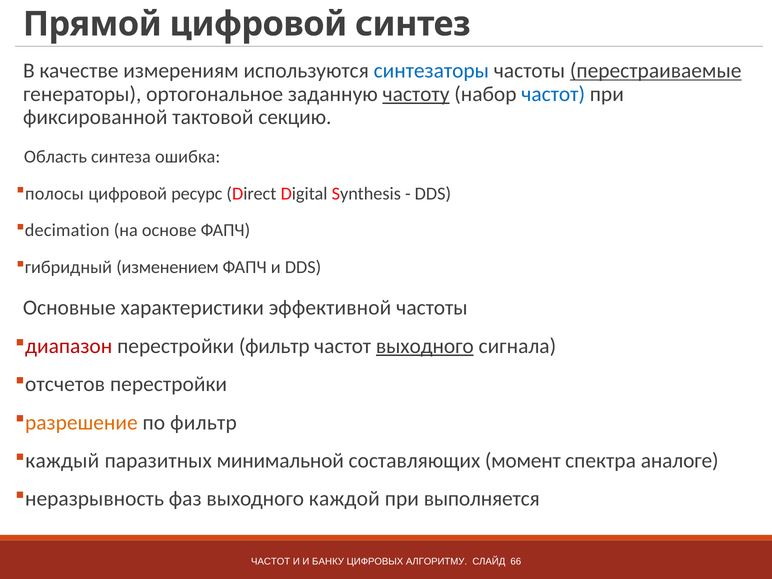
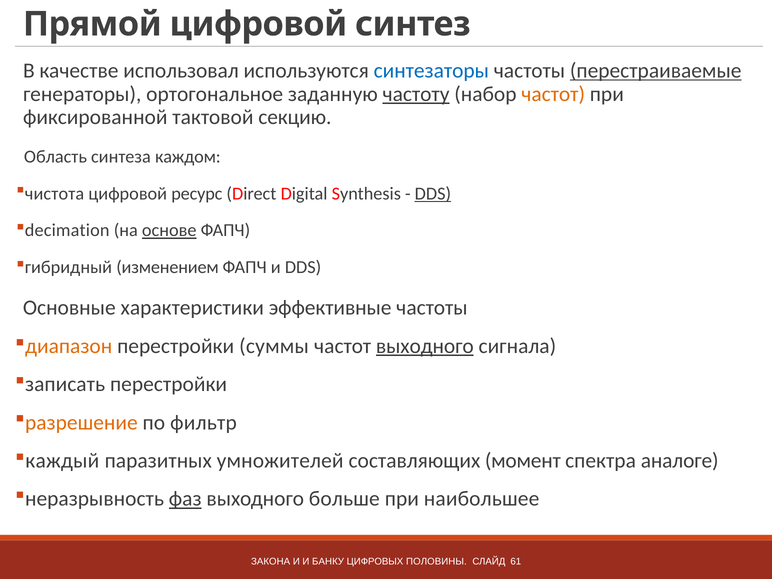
измерениям: измерениям -> использовал
частот at (553, 94) colour: blue -> orange
ошибка: ошибка -> каждом
полосы: полосы -> чистота
DDS at (433, 194) underline: none -> present
основе underline: none -> present
эффективной: эффективной -> эффективные
диапазон colour: red -> orange
перестройки фильтр: фильтр -> суммы
отсчетов: отсчетов -> записать
минимальной: минимальной -> умножителей
фаз underline: none -> present
каждой: каждой -> больше
выполняется: выполняется -> наибольшее
ЧАСТОТ at (271, 561): ЧАСТОТ -> ЗАКОНА
АЛГОРИТМУ: АЛГОРИТМУ -> ПОЛОВИНЫ
66: 66 -> 61
